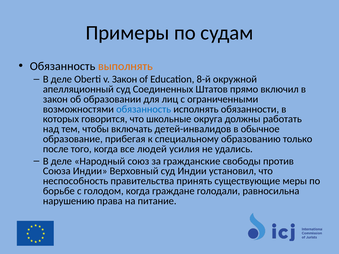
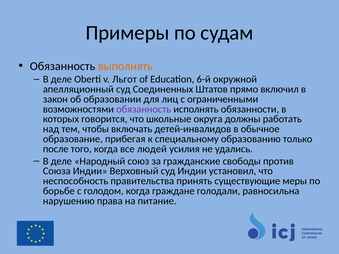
v Закон: Закон -> Льгот
8-й: 8-й -> 6-й
обязанность at (144, 109) colour: blue -> purple
